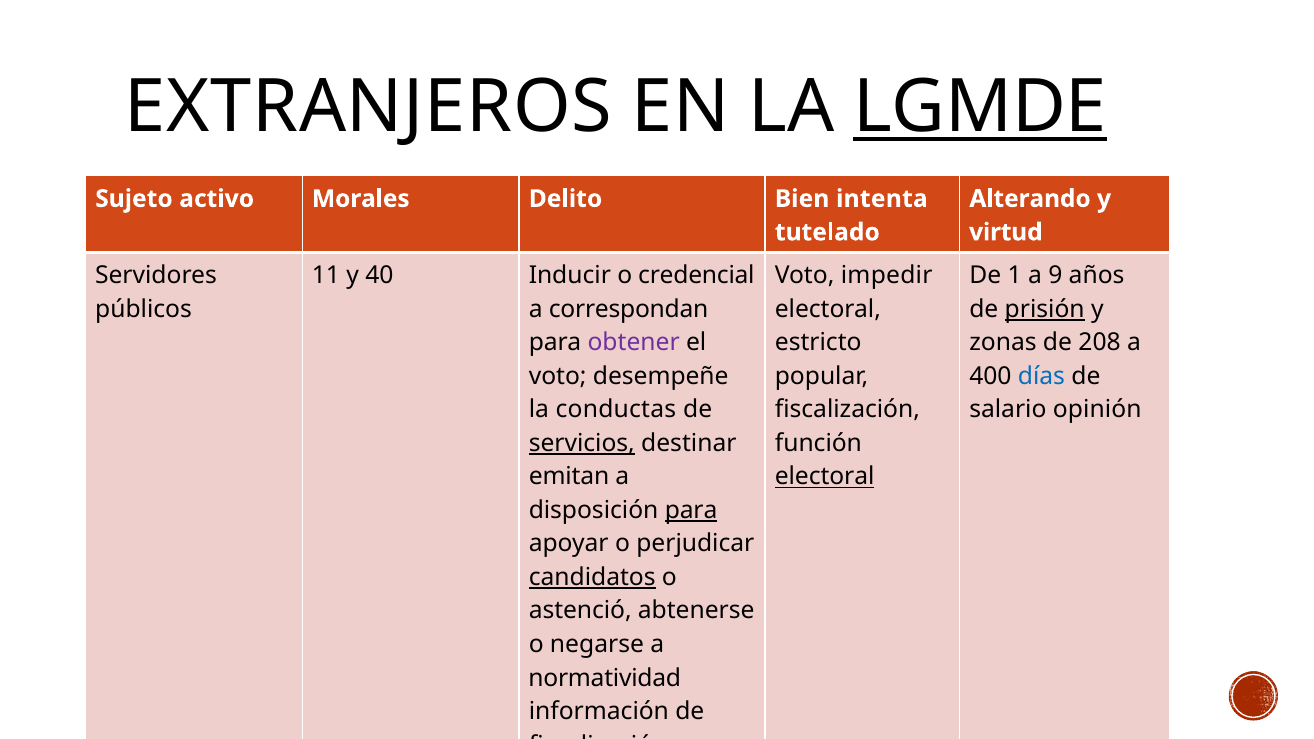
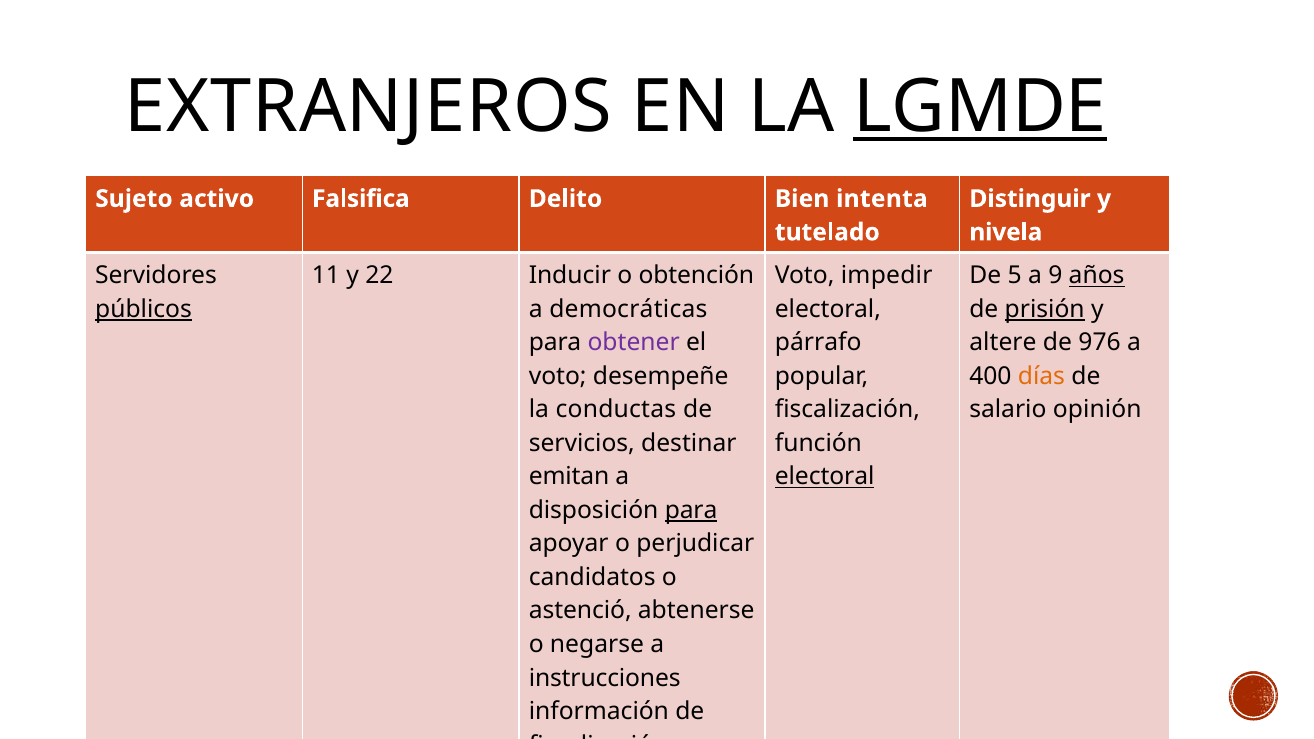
Morales: Morales -> Falsifica
Alterando: Alterando -> Distinguir
virtud: virtud -> nivela
40: 40 -> 22
credencial: credencial -> obtención
1: 1 -> 5
años underline: none -> present
públicos underline: none -> present
correspondan: correspondan -> democráticas
estricto: estricto -> párrafo
zonas: zonas -> altere
208: 208 -> 976
días colour: blue -> orange
servicios underline: present -> none
candidatos underline: present -> none
normatividad: normatividad -> instrucciones
